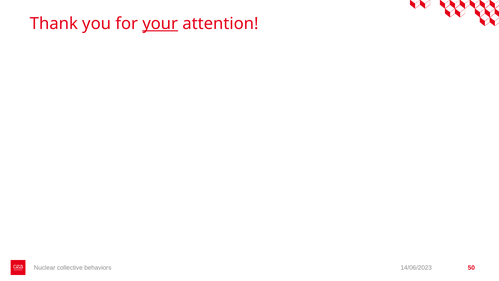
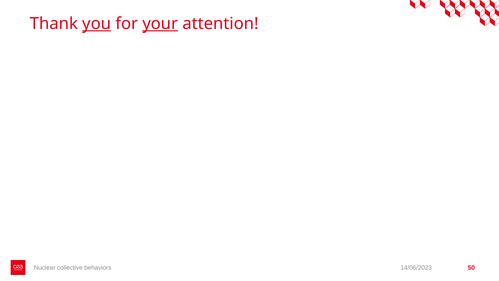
you underline: none -> present
